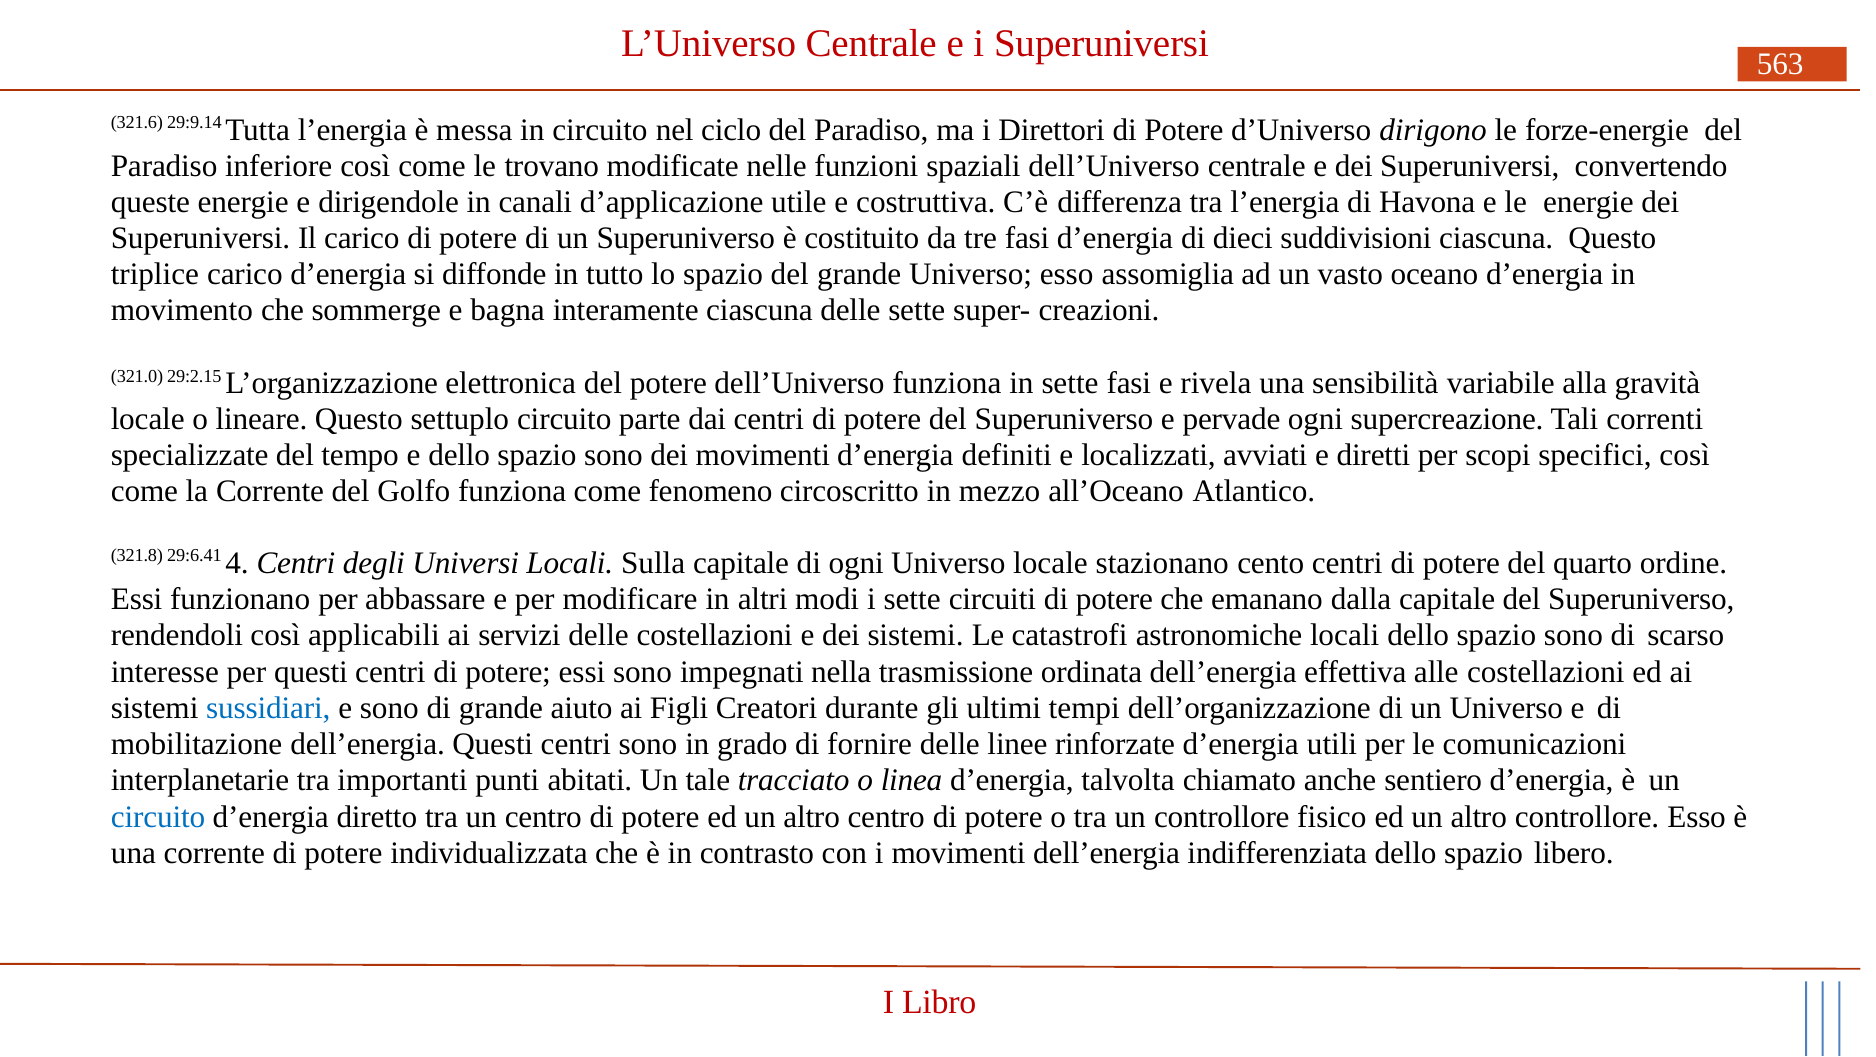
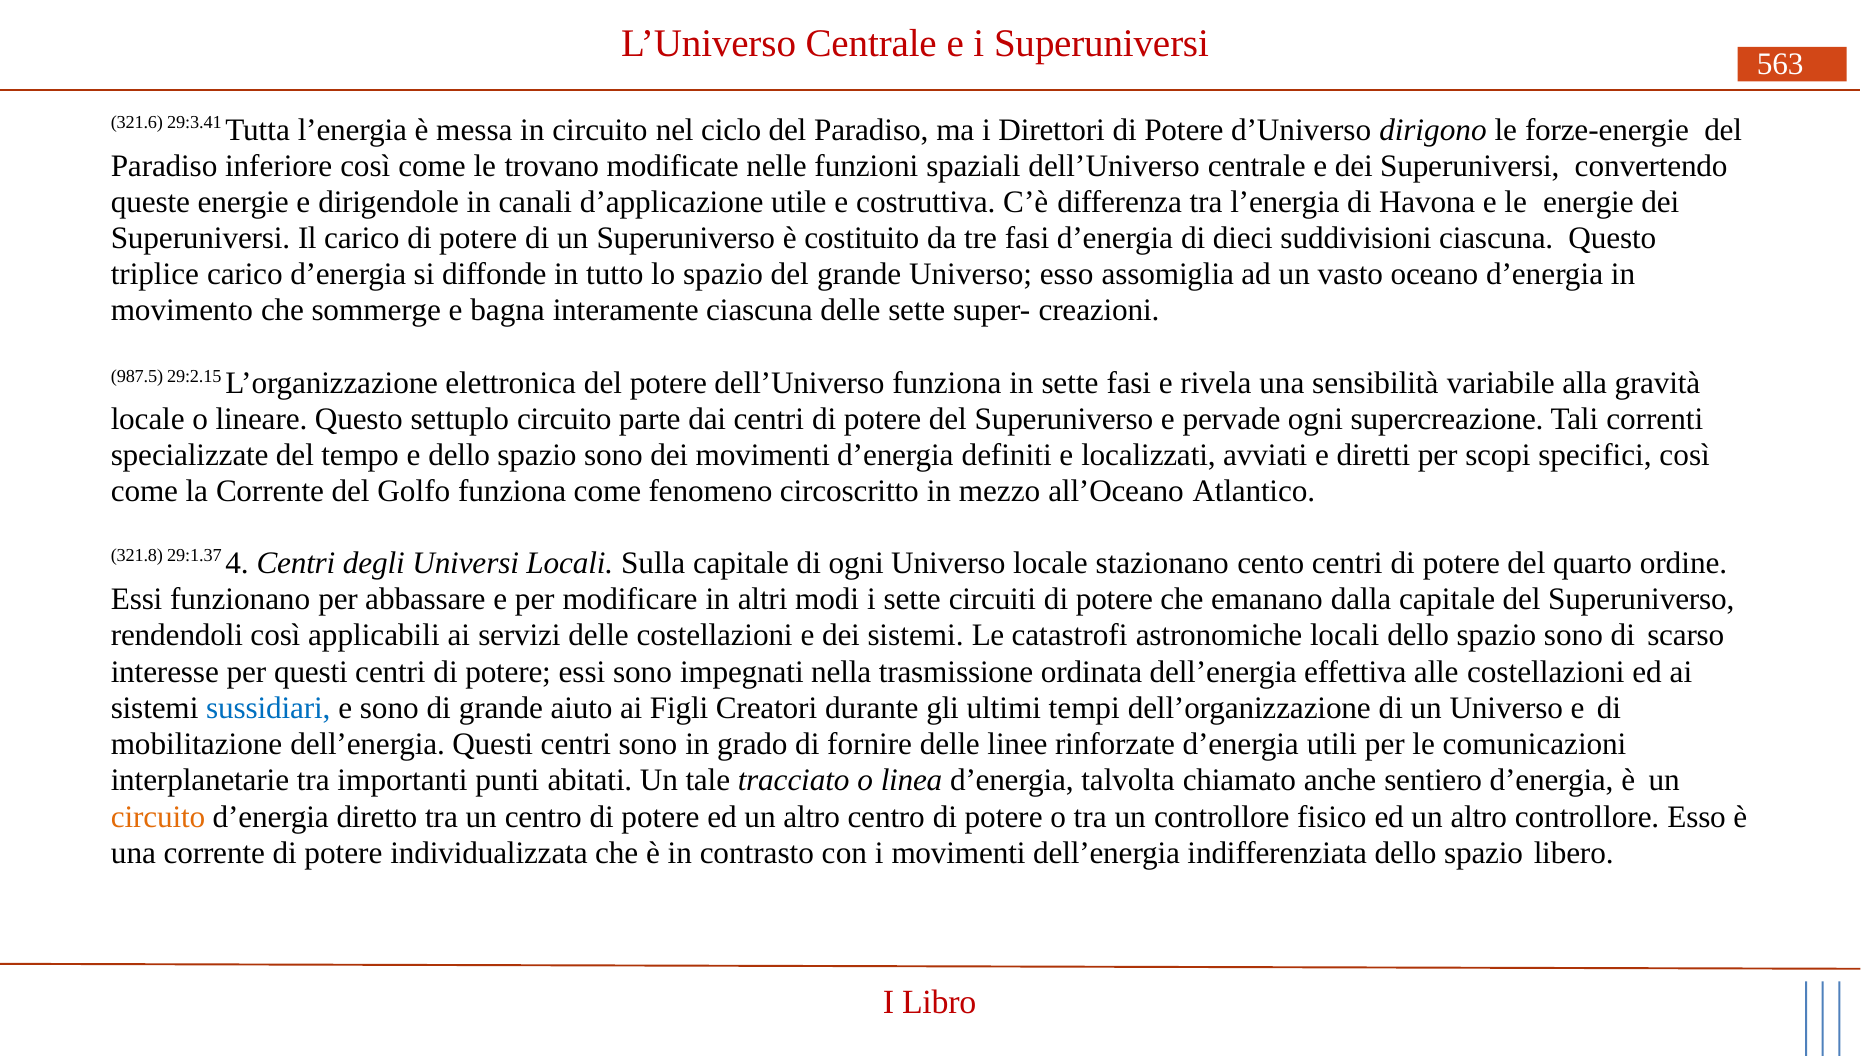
29:9.14: 29:9.14 -> 29:3.41
321.0: 321.0 -> 987.5
29:6.41: 29:6.41 -> 29:1.37
circuito at (158, 816) colour: blue -> orange
